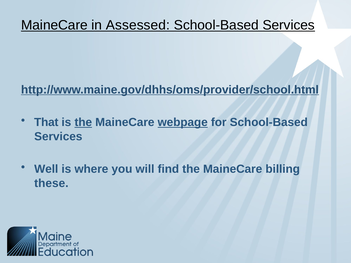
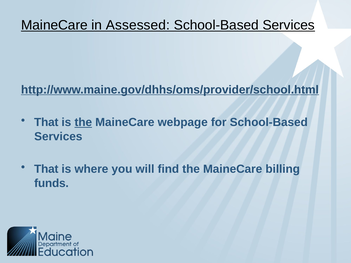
webpage underline: present -> none
Well at (46, 169): Well -> That
these: these -> funds
